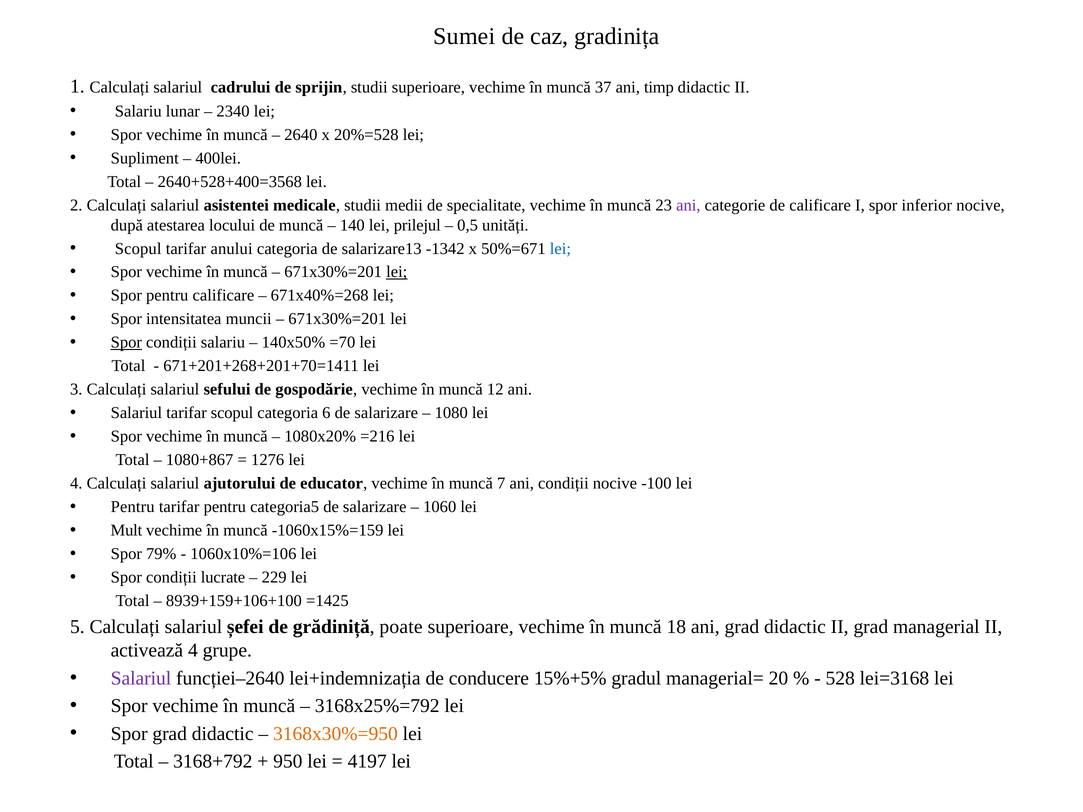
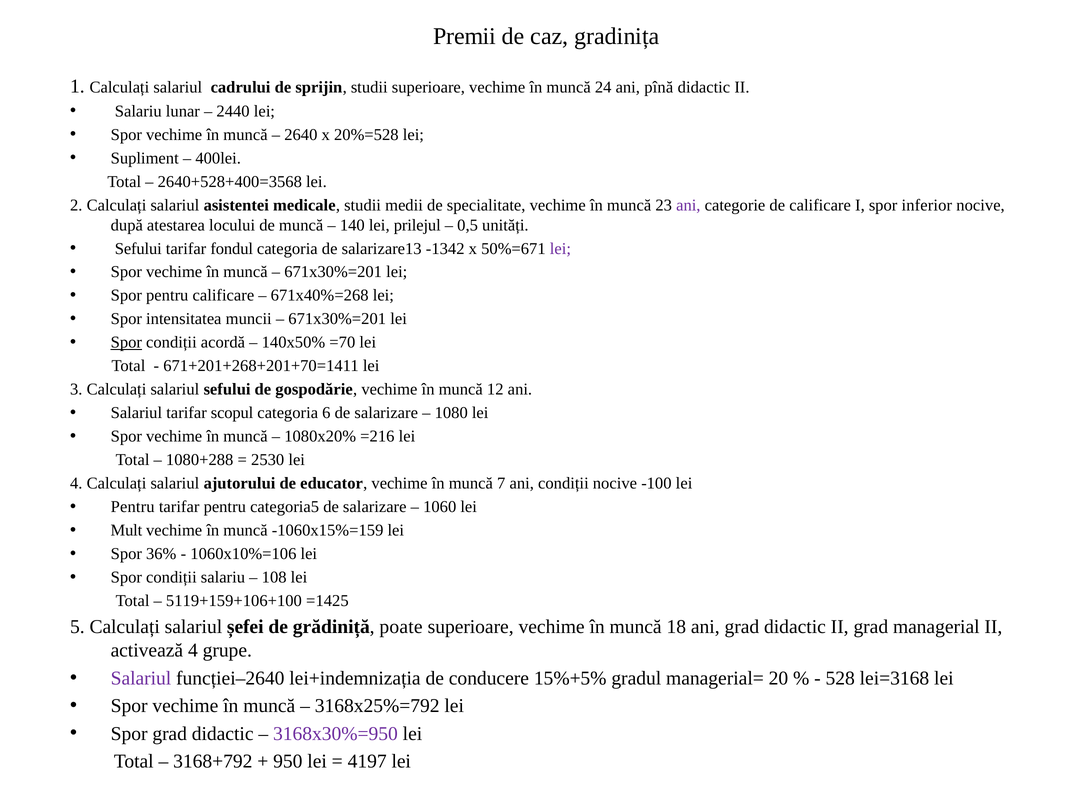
Sumei: Sumei -> Premii
37: 37 -> 24
timp: timp -> pînă
2340: 2340 -> 2440
Scopul at (138, 249): Scopul -> Sefului
anului: anului -> fondul
lei at (560, 249) colour: blue -> purple
lei at (397, 272) underline: present -> none
condiții salariu: salariu -> acordă
1080+867: 1080+867 -> 1080+288
1276: 1276 -> 2530
79%: 79% -> 36%
condiții lucrate: lucrate -> salariu
229: 229 -> 108
8939+159+106+100: 8939+159+106+100 -> 5119+159+106+100
3168x30%=950 colour: orange -> purple
